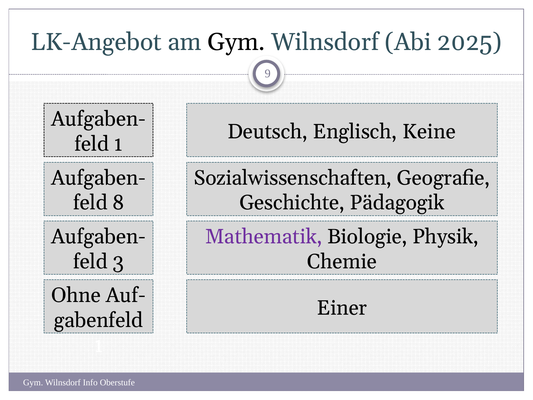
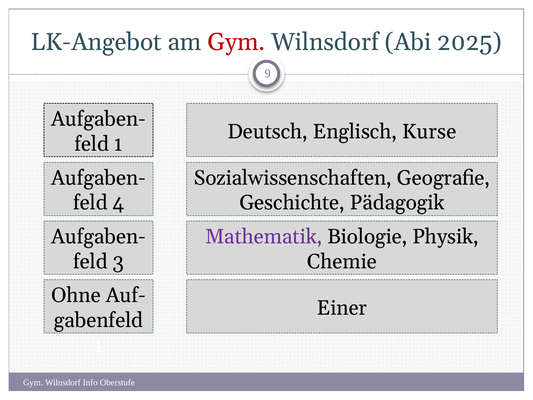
Gym at (236, 42) colour: black -> red
Keine: Keine -> Kurse
8: 8 -> 4
